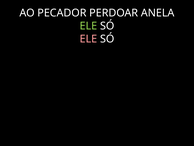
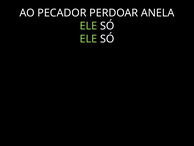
ELE at (88, 39) colour: pink -> light green
